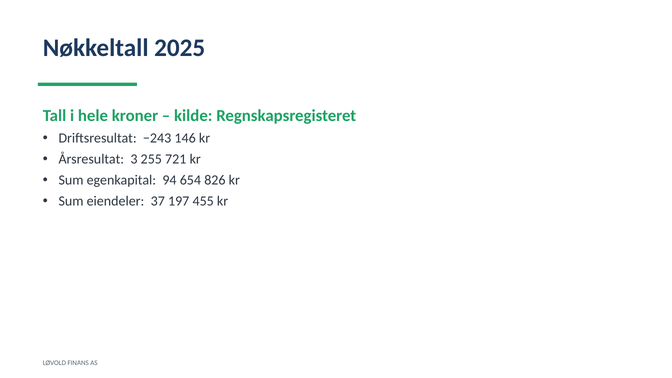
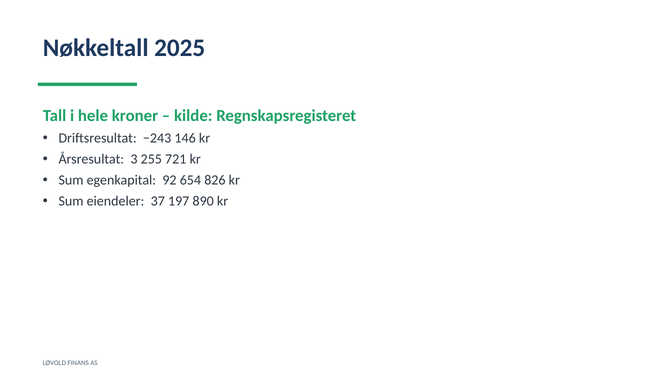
94: 94 -> 92
455: 455 -> 890
